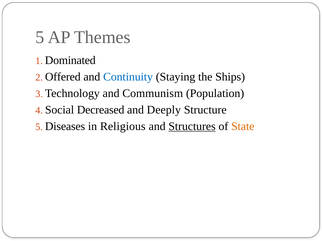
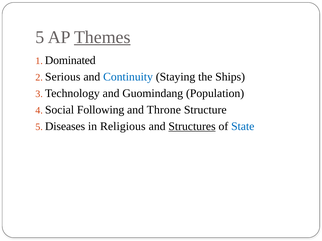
Themes underline: none -> present
Offered: Offered -> Serious
Communism: Communism -> Guomindang
Decreased: Decreased -> Following
Deeply: Deeply -> Throne
State colour: orange -> blue
